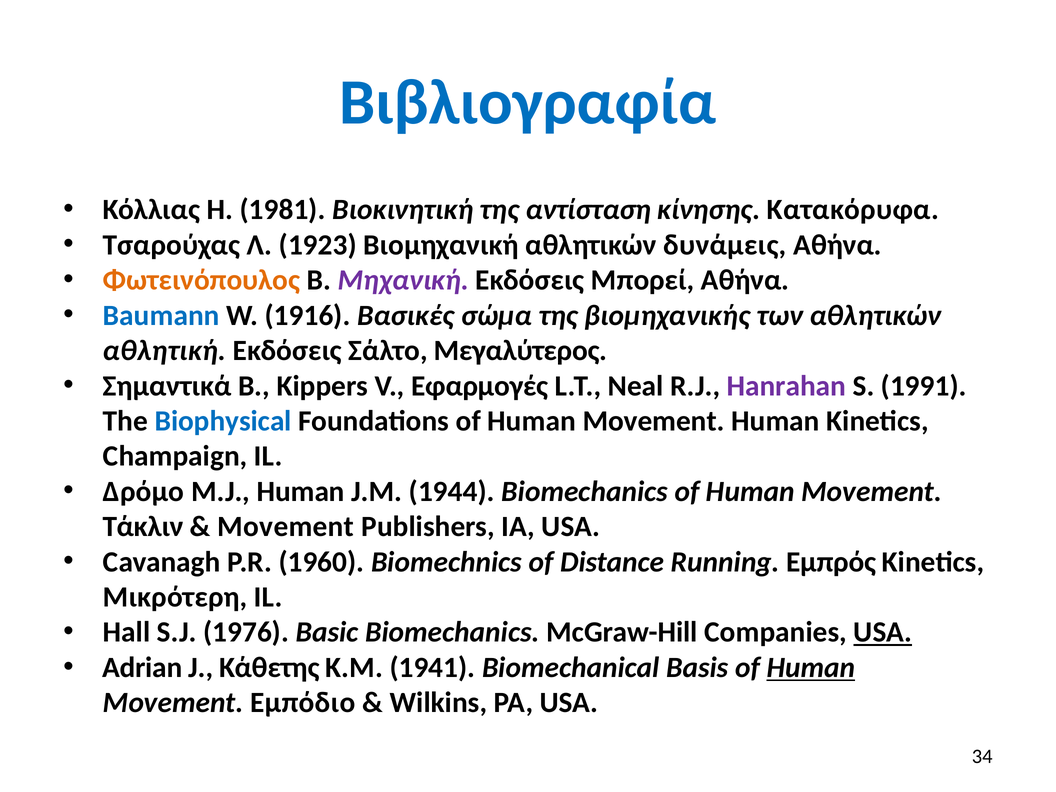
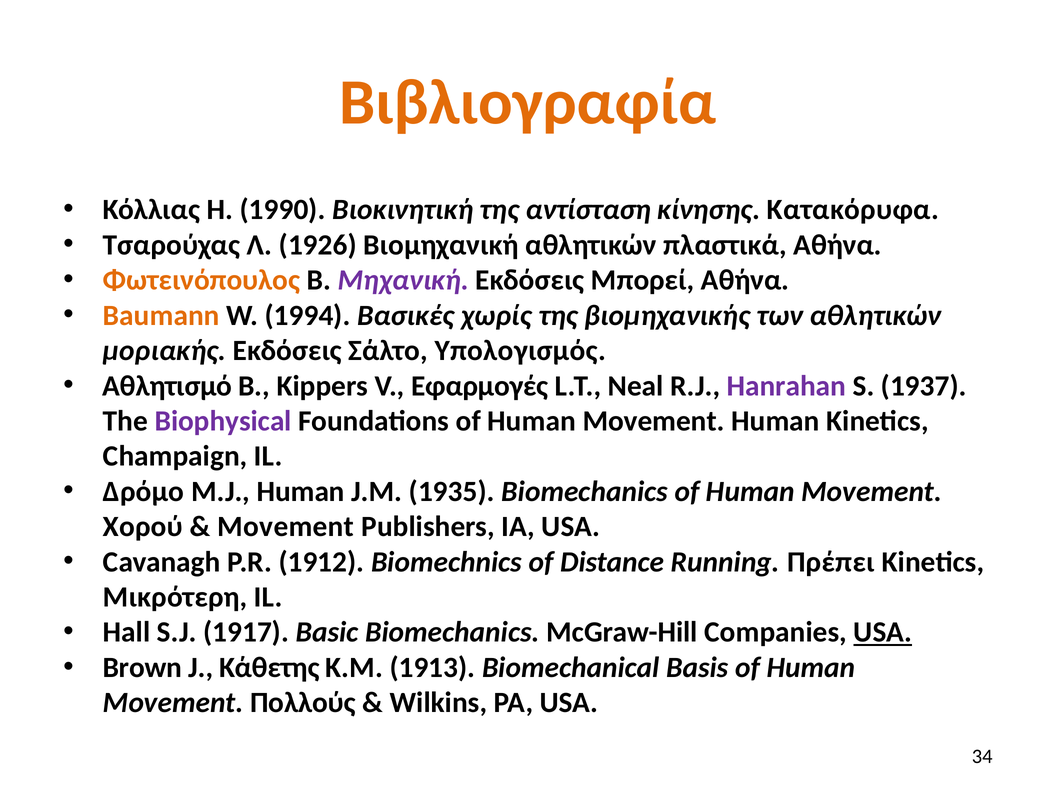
Βιβλιογραφία colour: blue -> orange
1981: 1981 -> 1990
1923: 1923 -> 1926
δυνάμεις: δυνάμεις -> πλαστικά
Baumann colour: blue -> orange
1916: 1916 -> 1994
σώμα: σώμα -> χωρίς
αθλητική: αθλητική -> μοριακής
Μεγαλύτερος: Μεγαλύτερος -> Υπολογισμός
Σημαντικά: Σημαντικά -> Αθλητισμό
1991: 1991 -> 1937
Biophysical colour: blue -> purple
1944: 1944 -> 1935
Τάκλιν: Τάκλιν -> Χορού
1960: 1960 -> 1912
Εμπρός: Εμπρός -> Πρέπει
1976: 1976 -> 1917
Adrian: Adrian -> Brown
1941: 1941 -> 1913
Human at (811, 668) underline: present -> none
Εμπόδιο: Εμπόδιο -> Πολλούς
